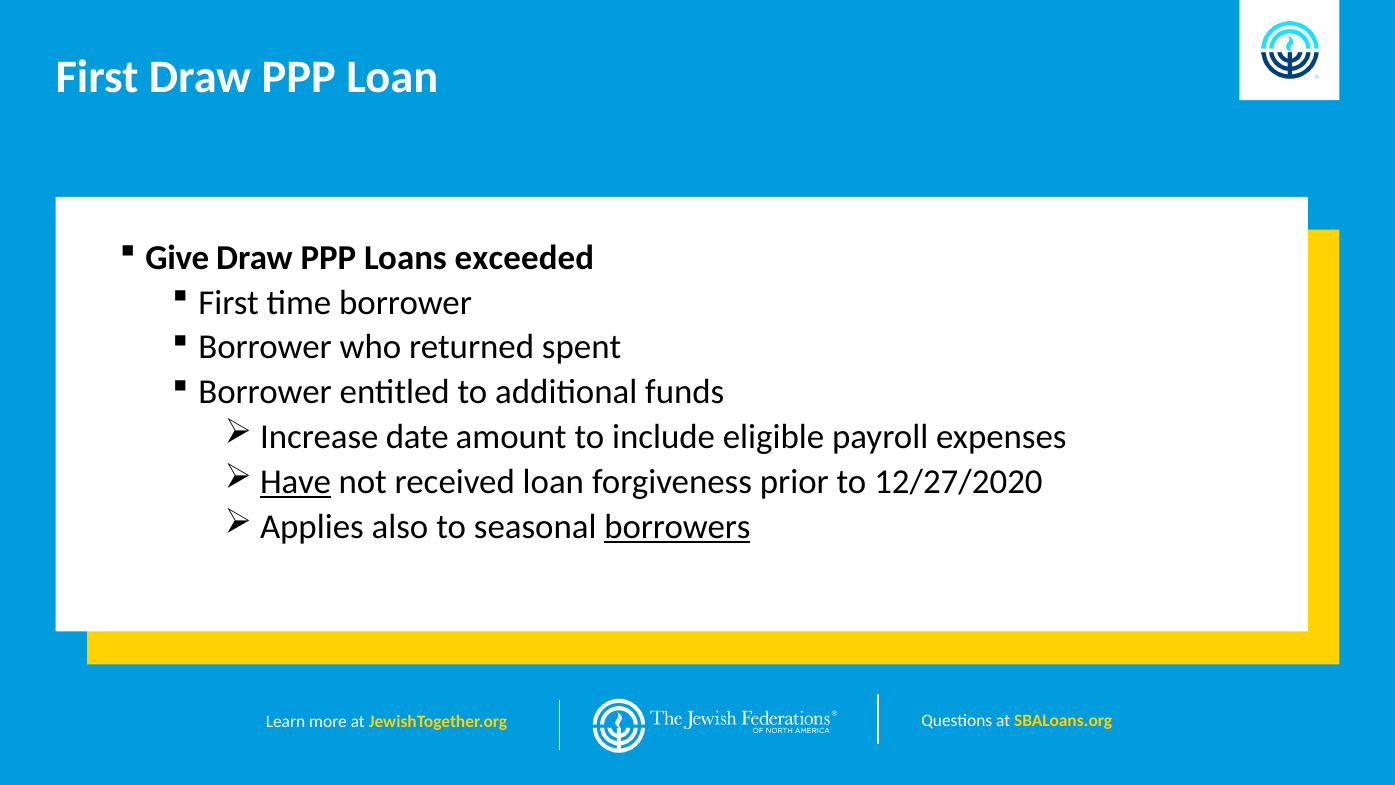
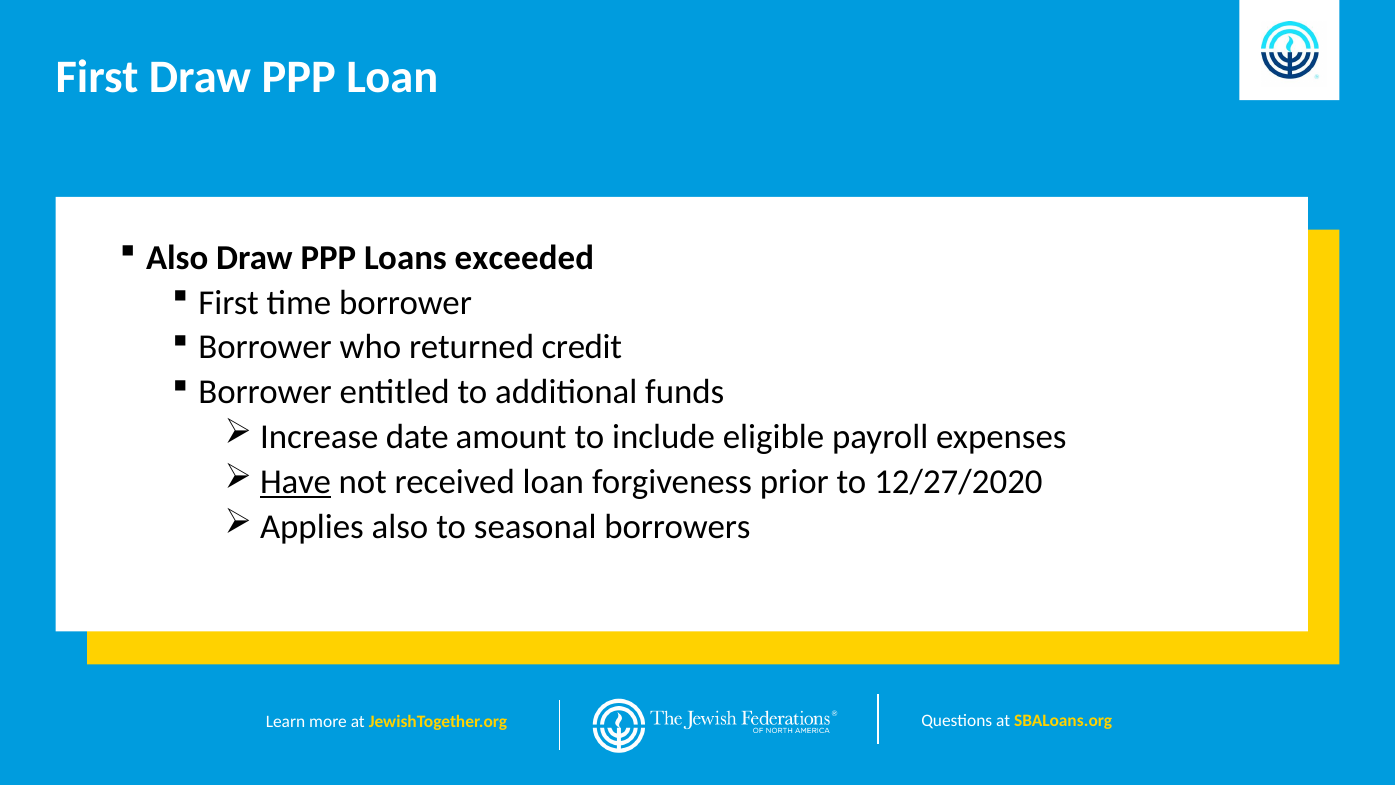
Give at (177, 257): Give -> Also
spent: spent -> credit
borrowers underline: present -> none
